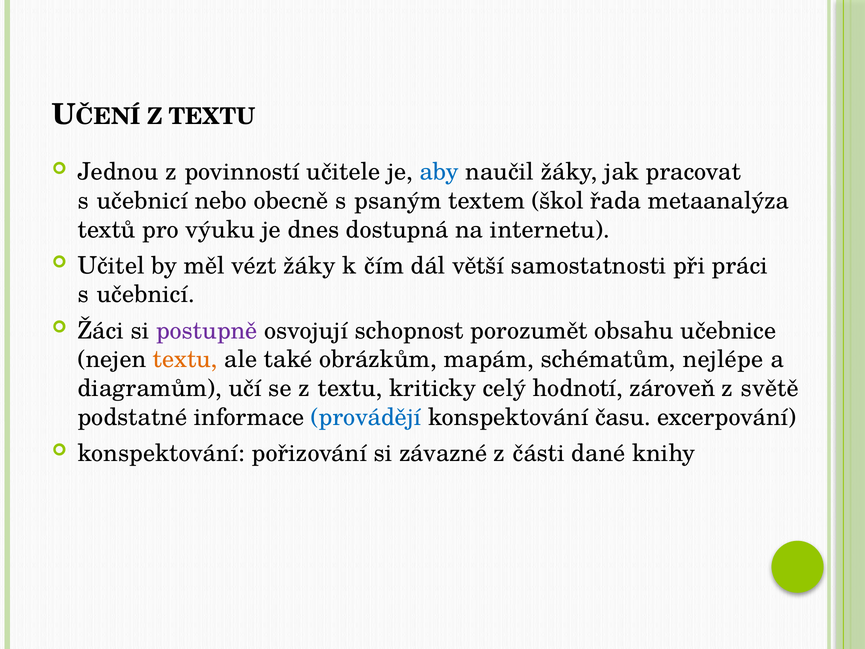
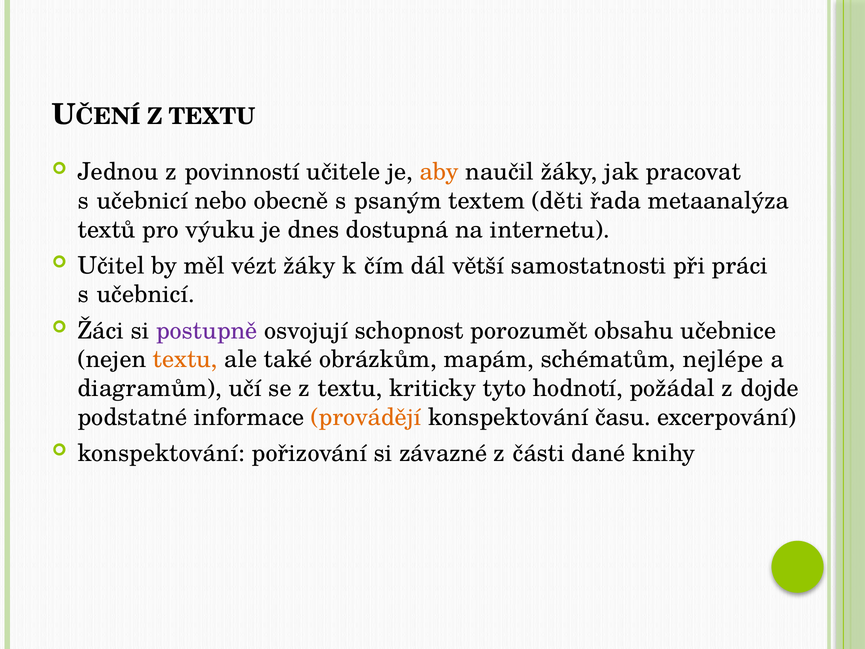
aby colour: blue -> orange
škol: škol -> děti
celý: celý -> tyto
zároveň: zároveň -> požádal
světě: světě -> dojde
provádějí colour: blue -> orange
